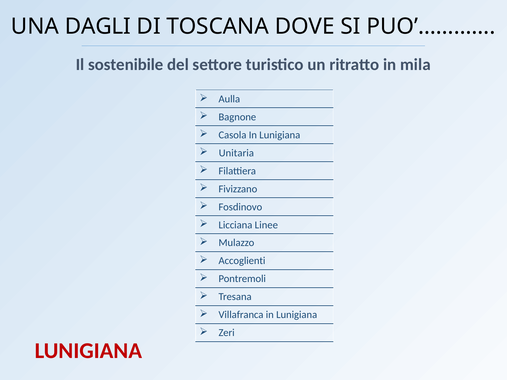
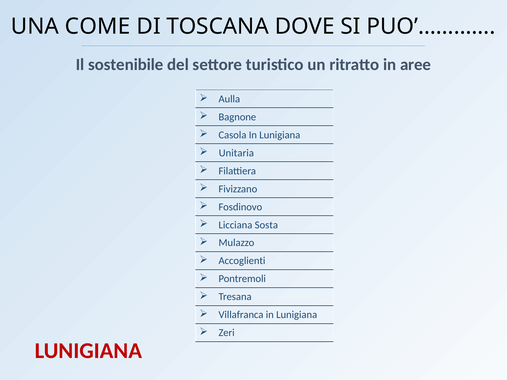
DAGLI: DAGLI -> COME
mila: mila -> aree
Linee: Linee -> Sosta
